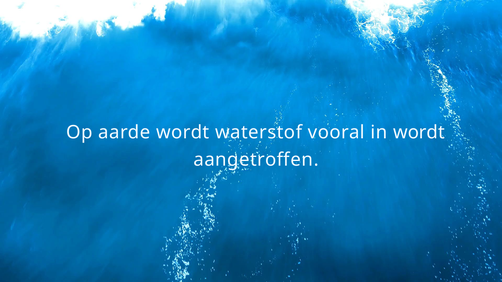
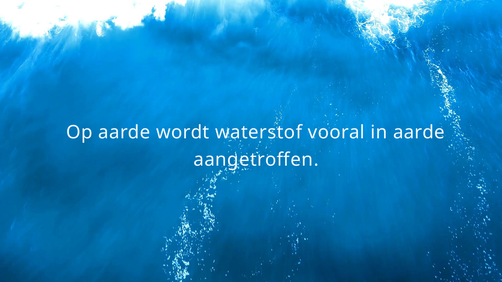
in wordt: wordt -> aarde
